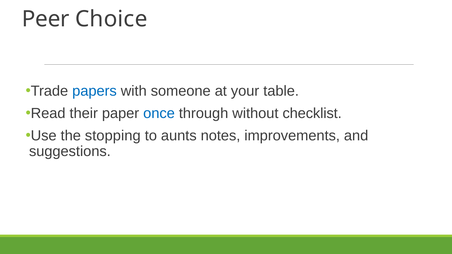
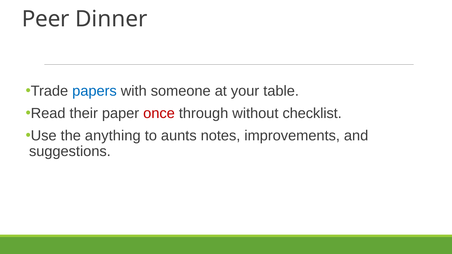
Choice: Choice -> Dinner
once colour: blue -> red
stopping: stopping -> anything
